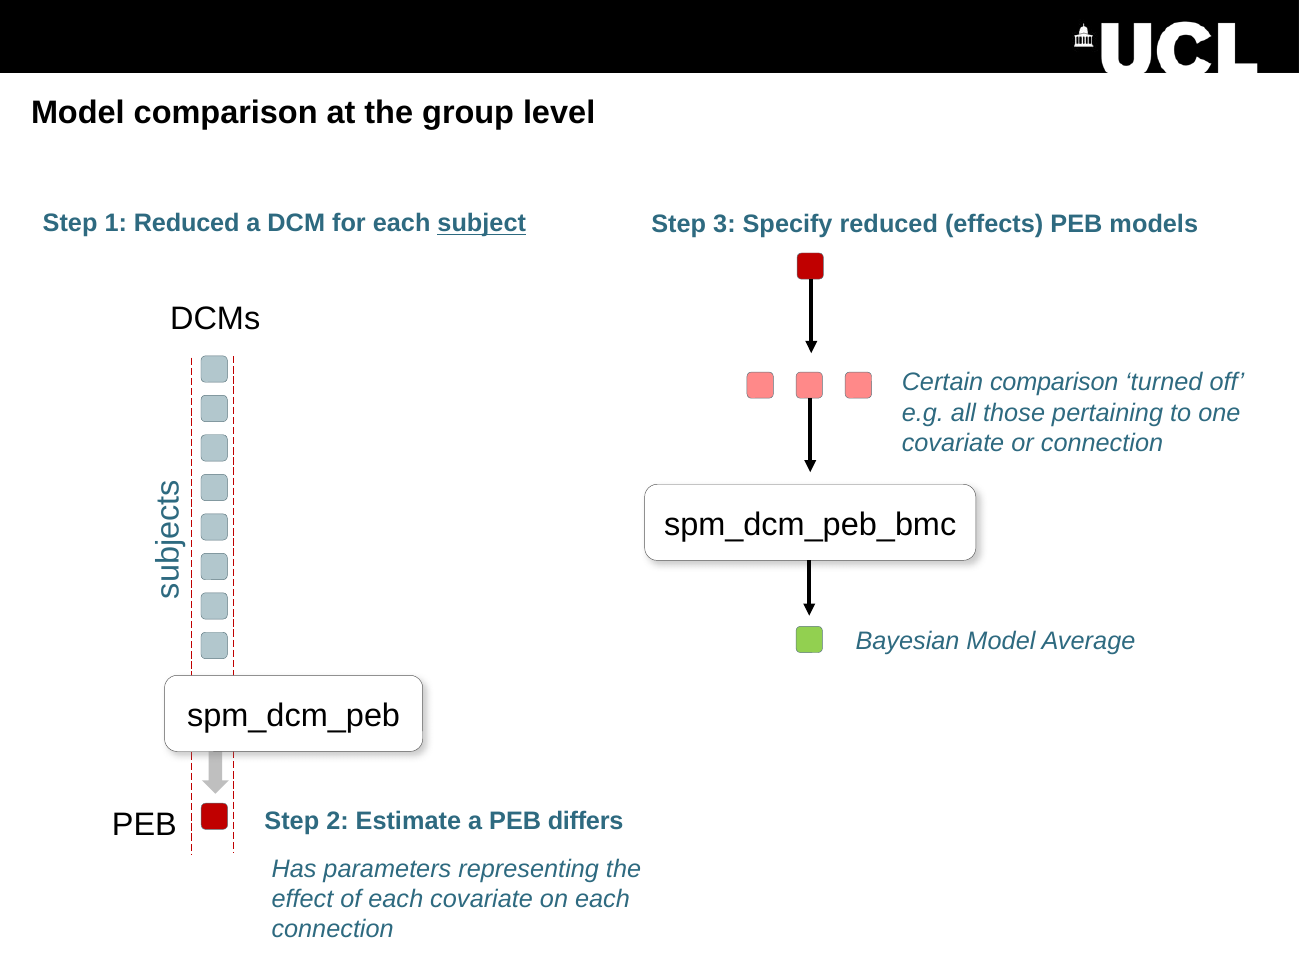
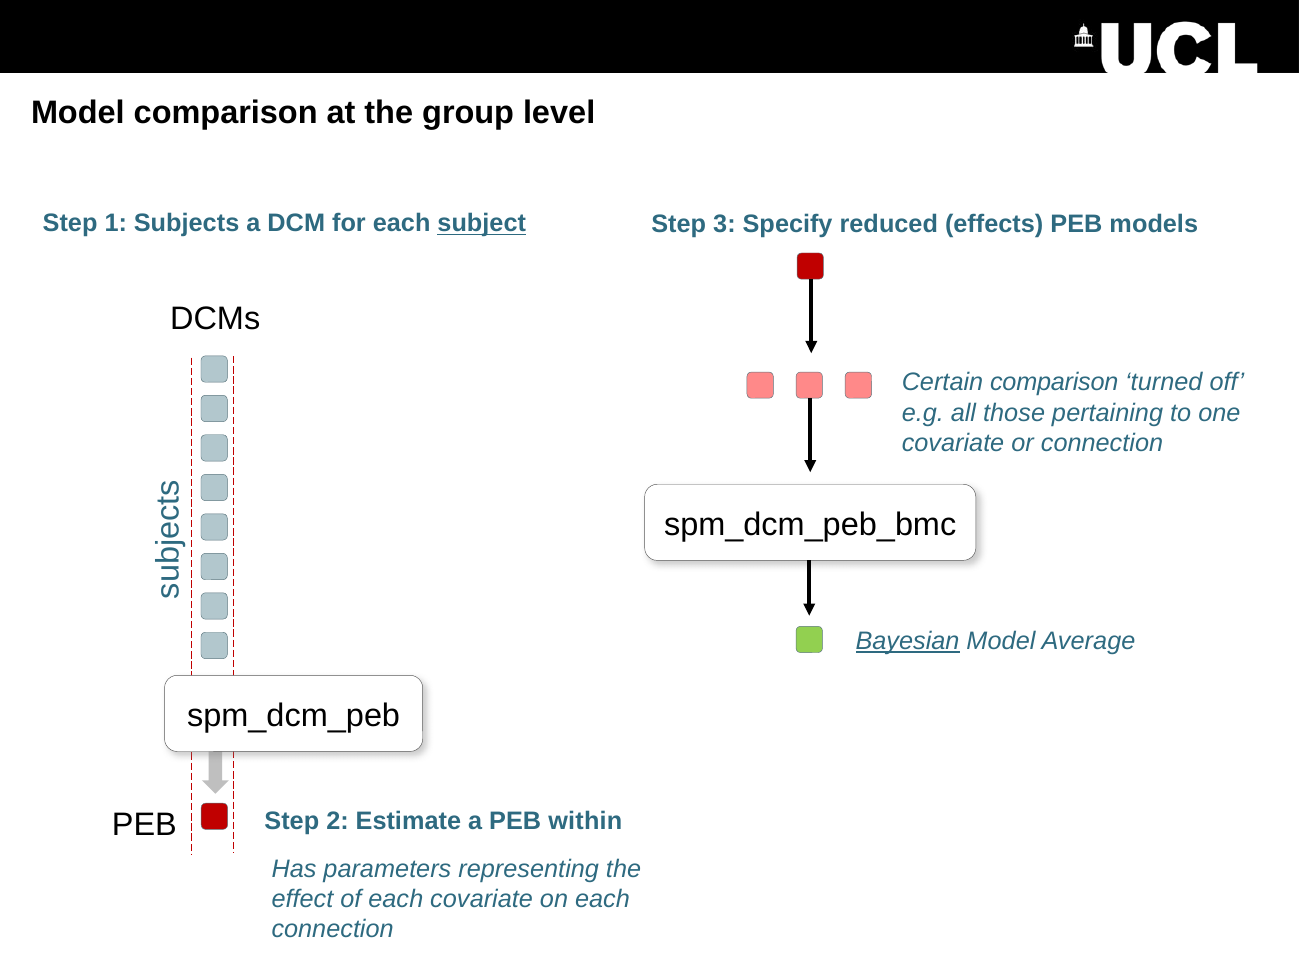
1 Reduced: Reduced -> Subjects
Bayesian underline: none -> present
differs: differs -> within
